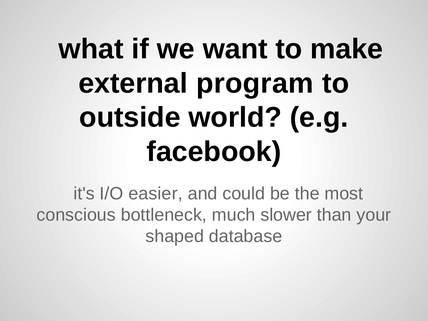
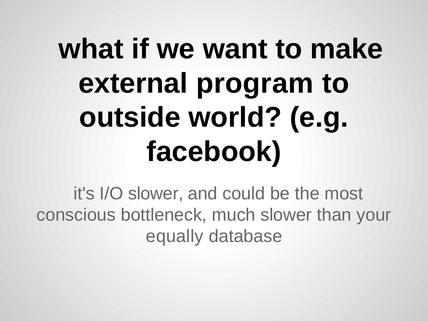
I/O easier: easier -> slower
shaped: shaped -> equally
